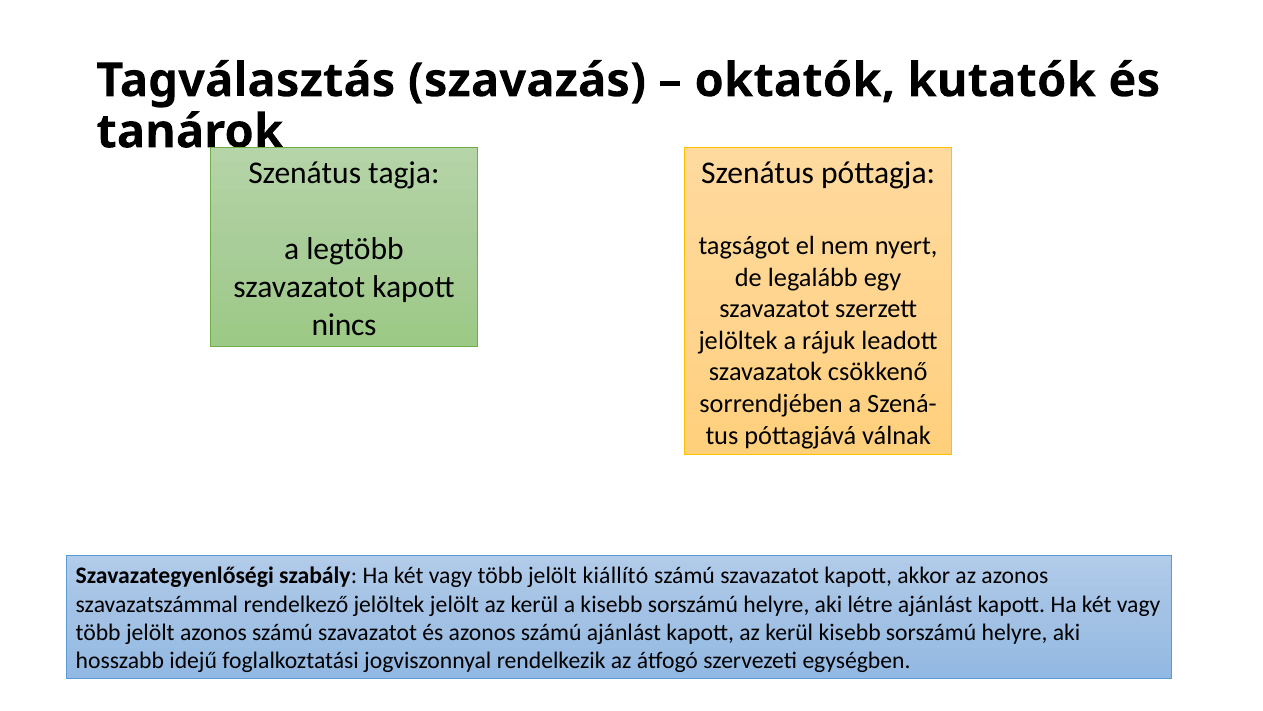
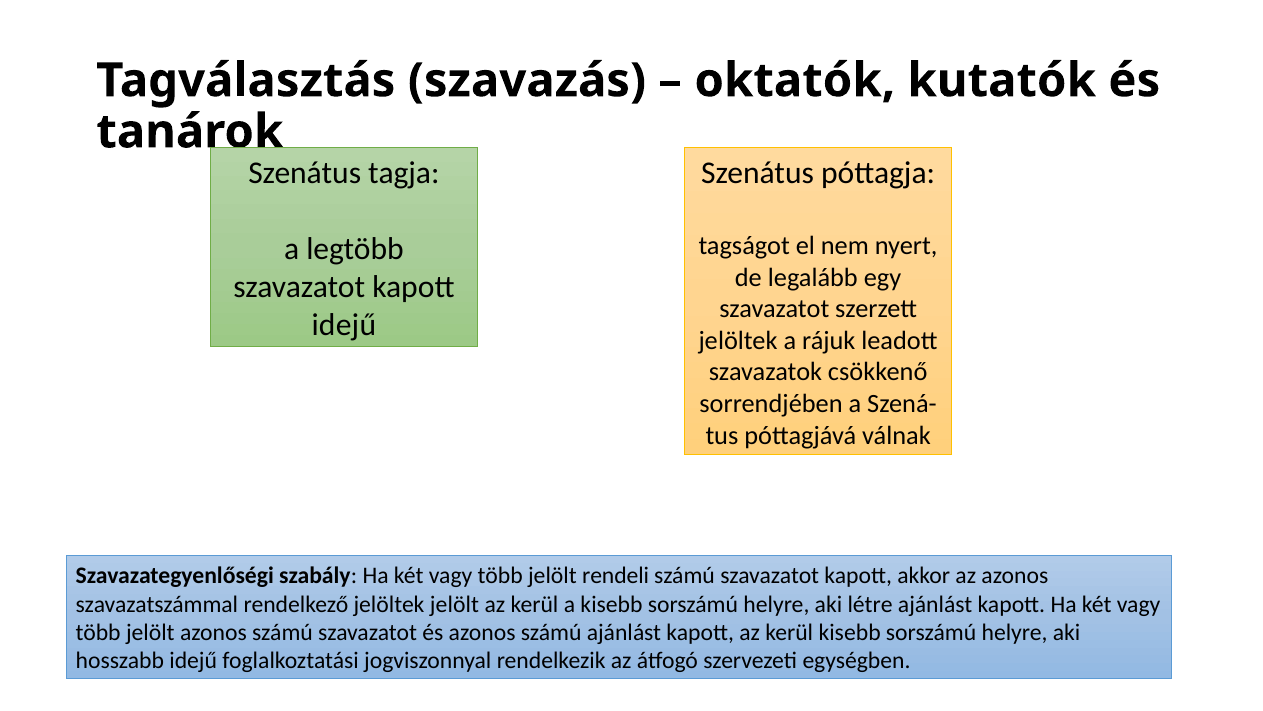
nincs at (344, 325): nincs -> idejű
kiállító: kiállító -> rendeli
